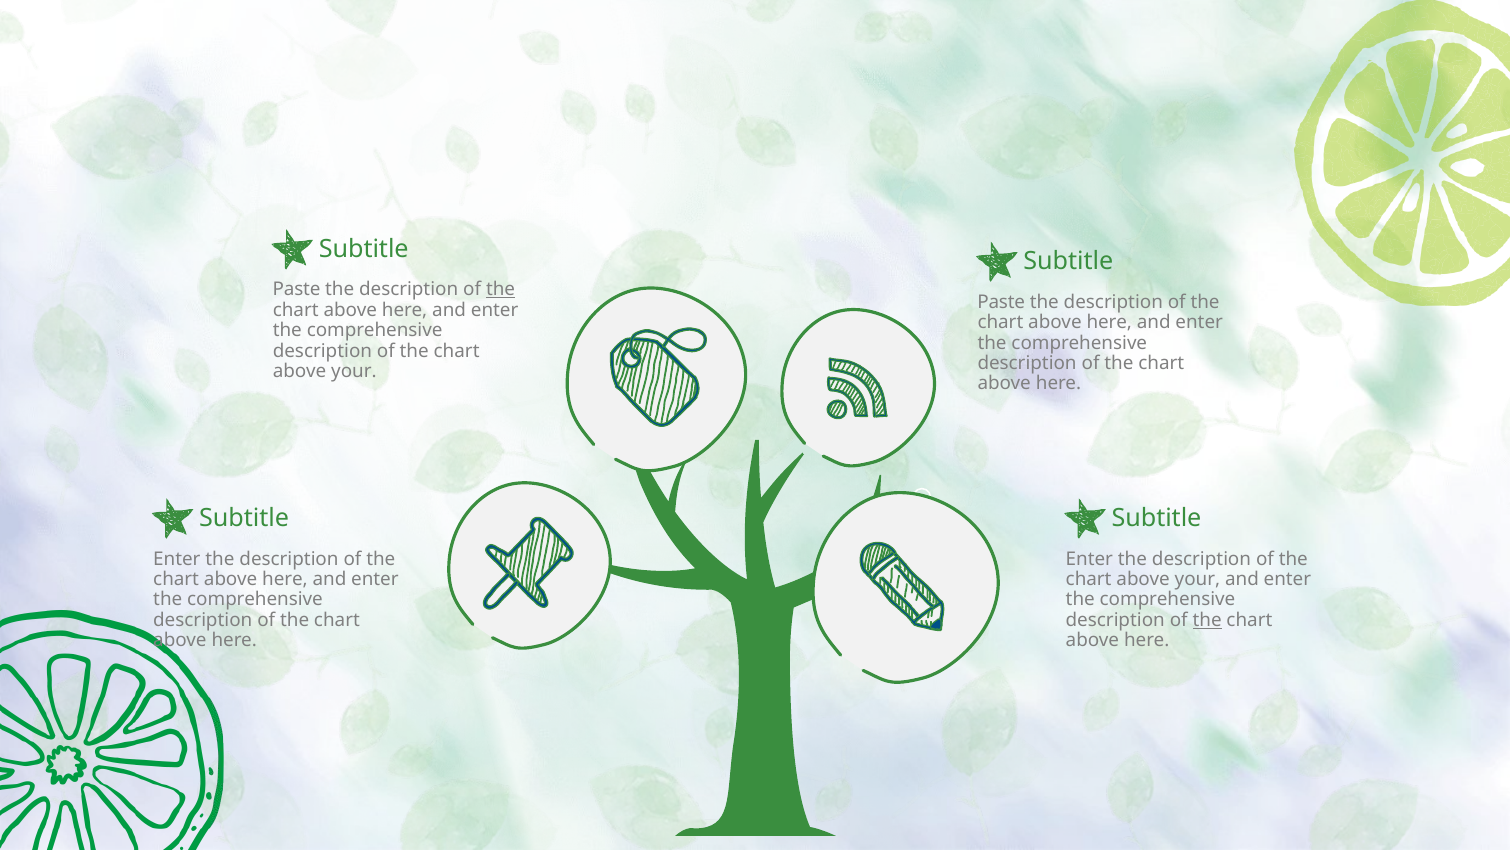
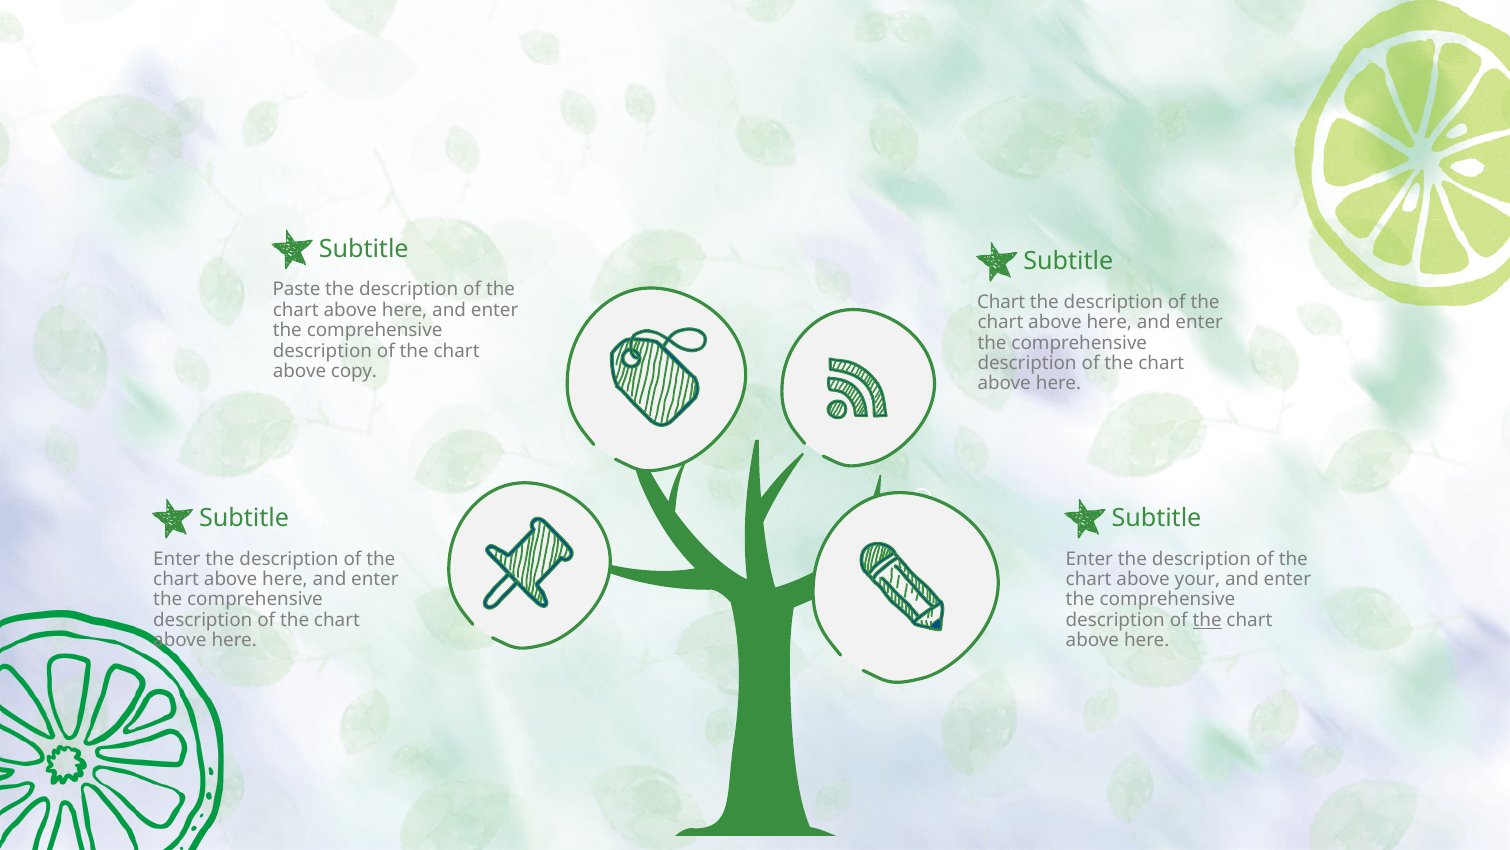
the at (501, 290) underline: present -> none
Paste at (1001, 302): Paste -> Chart
your at (354, 371): your -> copy
